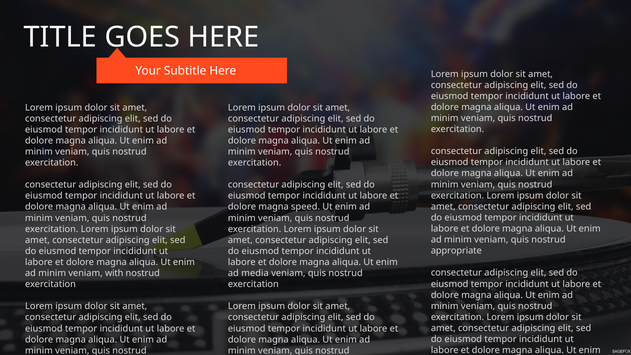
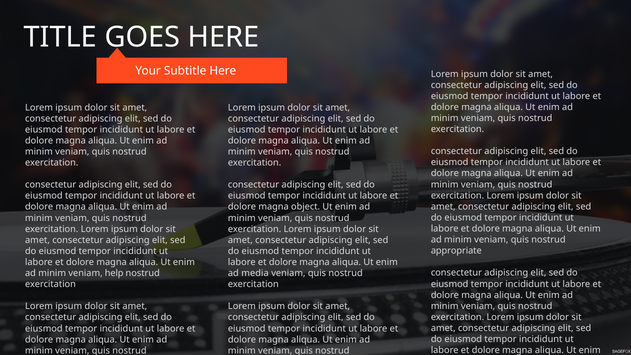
speed: speed -> object
with: with -> help
